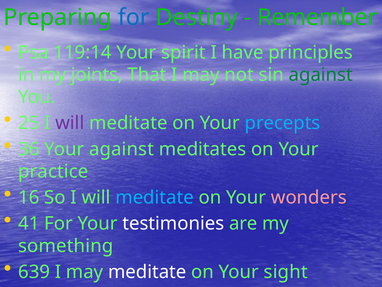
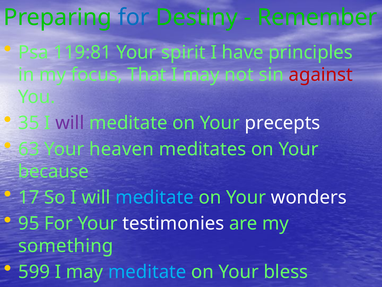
119:14: 119:14 -> 119:81
joints: joints -> focus
against at (321, 75) colour: green -> red
25: 25 -> 35
precepts colour: light blue -> white
36: 36 -> 63
Your against: against -> heaven
practice: practice -> because
16: 16 -> 17
wonders colour: pink -> white
41: 41 -> 95
639: 639 -> 599
meditate at (147, 271) colour: white -> light blue
sight: sight -> bless
